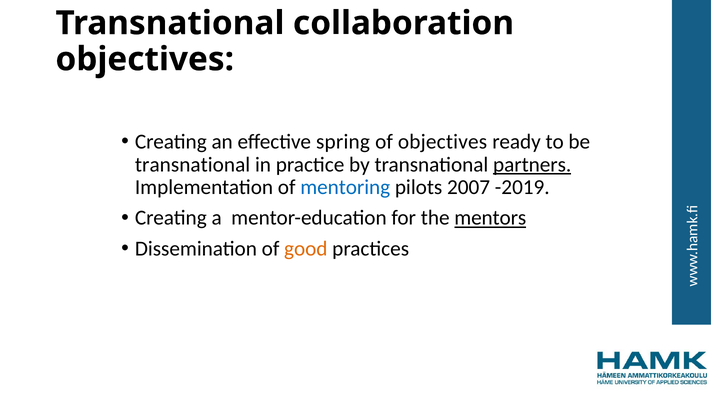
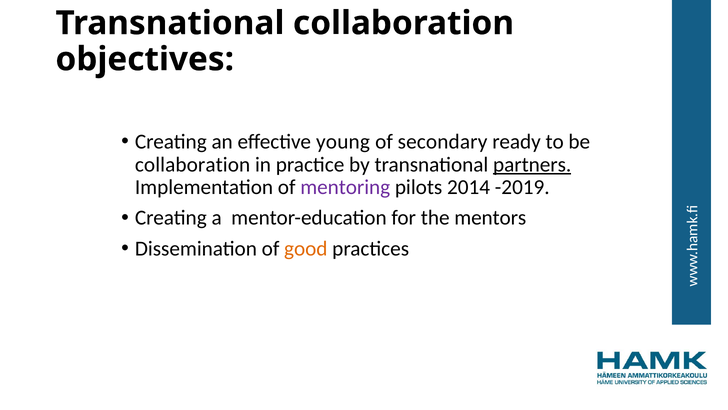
spring: spring -> young
of objectives: objectives -> secondary
transnational at (193, 164): transnational -> collaboration
mentoring colour: blue -> purple
2007: 2007 -> 2014
mentors underline: present -> none
